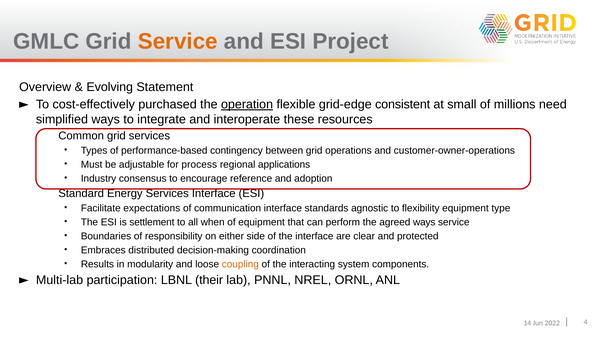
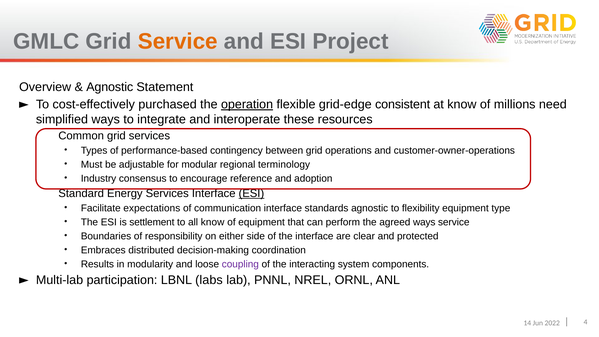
Evolving at (110, 87): Evolving -> Agnostic
at small: small -> know
process: process -> modular
applications: applications -> terminology
ESI at (251, 193) underline: none -> present
all when: when -> know
coupling colour: orange -> purple
their: their -> labs
